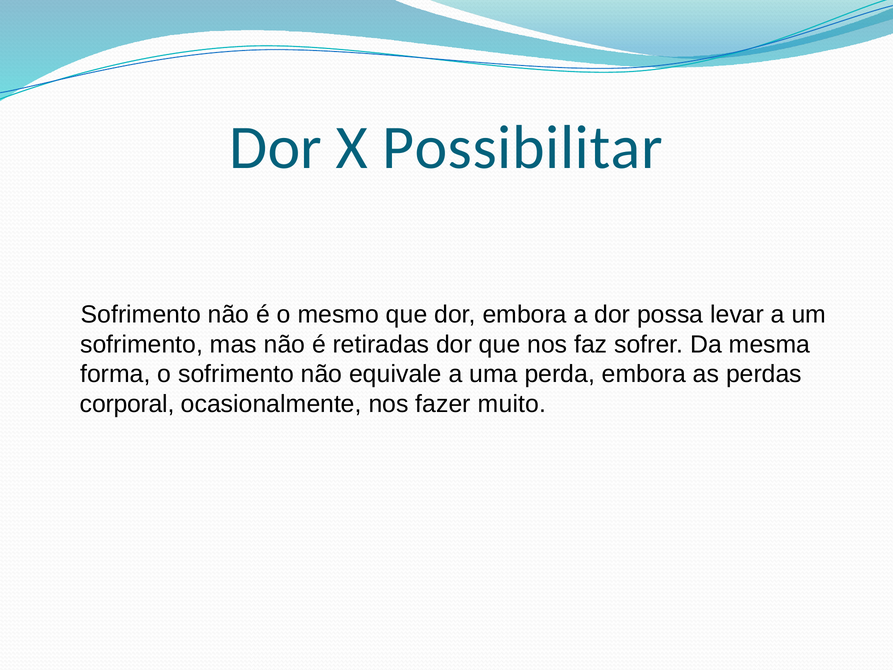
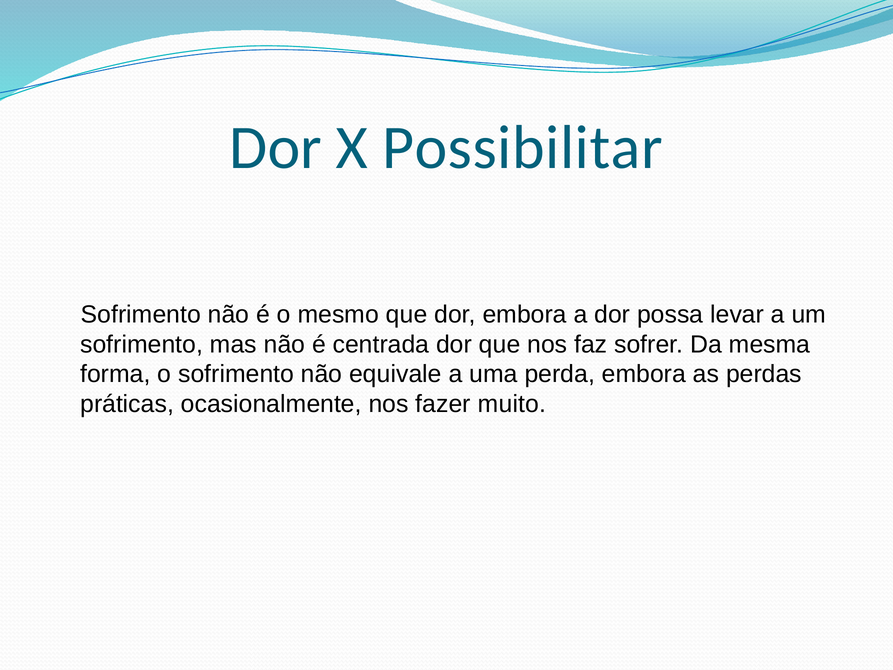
retiradas: retiradas -> centrada
corporal: corporal -> práticas
